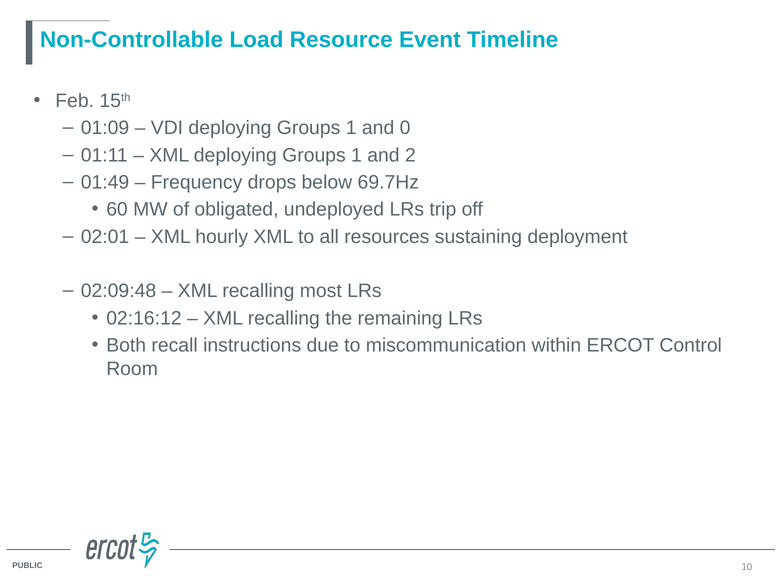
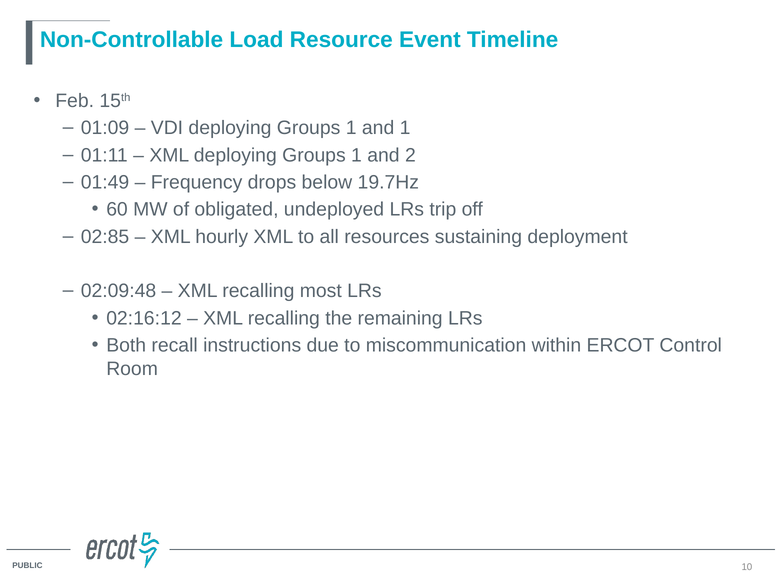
and 0: 0 -> 1
69.7Hz: 69.7Hz -> 19.7Hz
02:01: 02:01 -> 02:85
